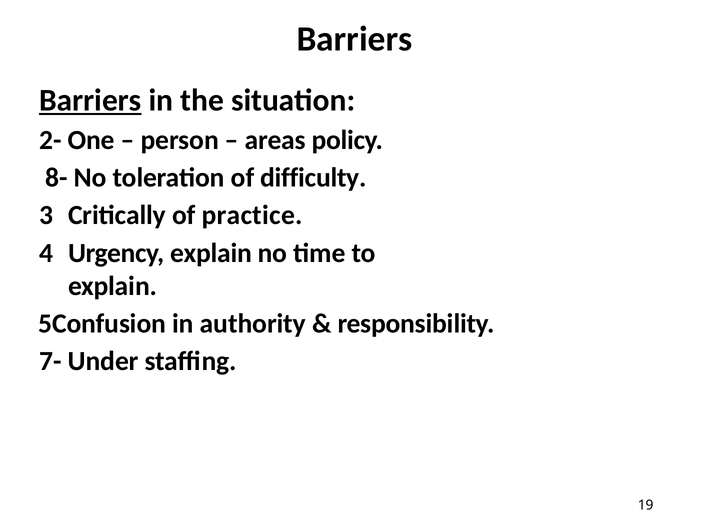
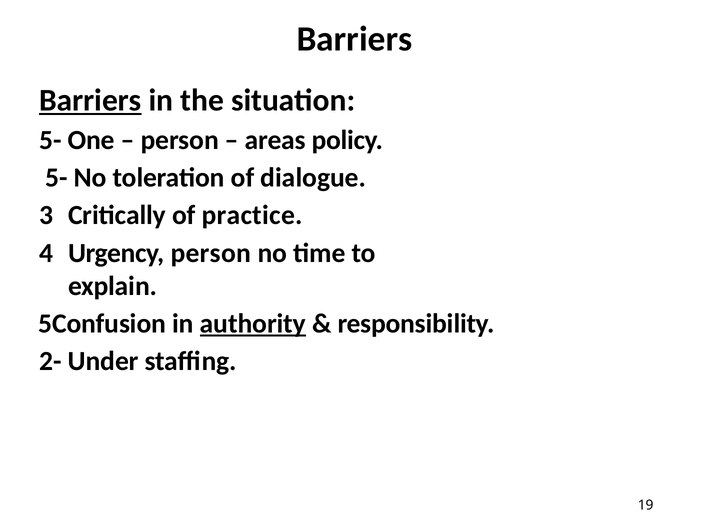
2- at (50, 140): 2- -> 5-
8- at (57, 178): 8- -> 5-
difficulty: difficulty -> dialogue
Urgency explain: explain -> person
authority underline: none -> present
7-: 7- -> 2-
